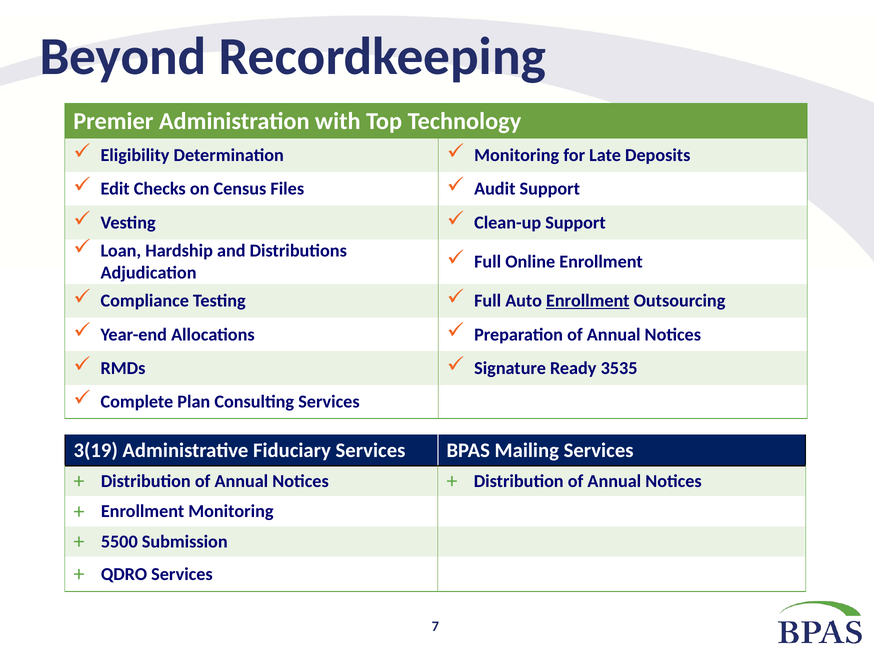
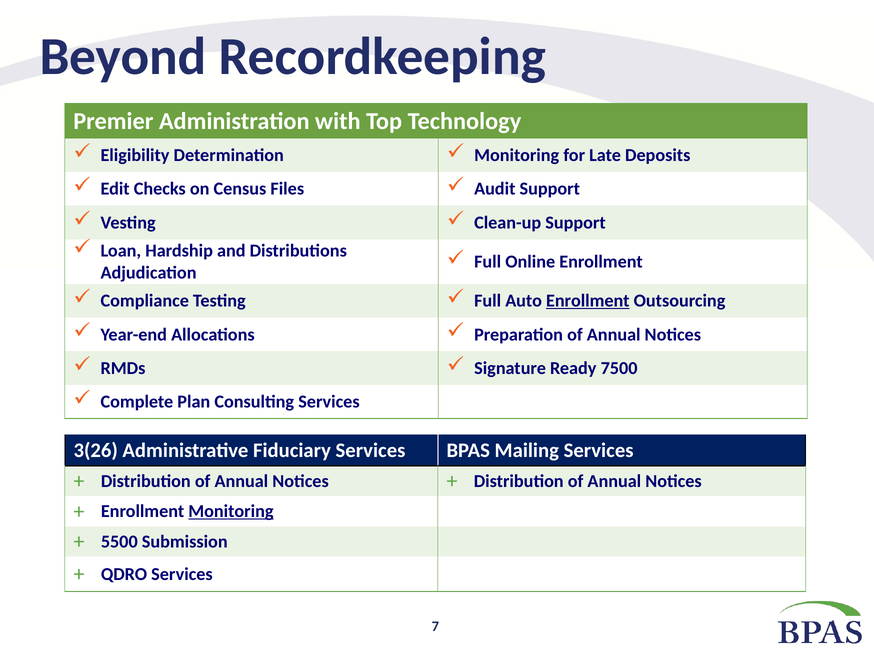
3535: 3535 -> 7500
3(19: 3(19 -> 3(26
Monitoring at (231, 512) underline: none -> present
